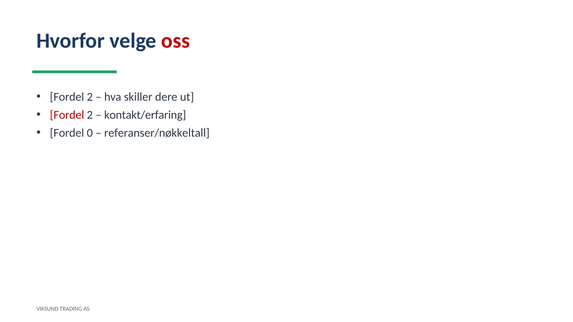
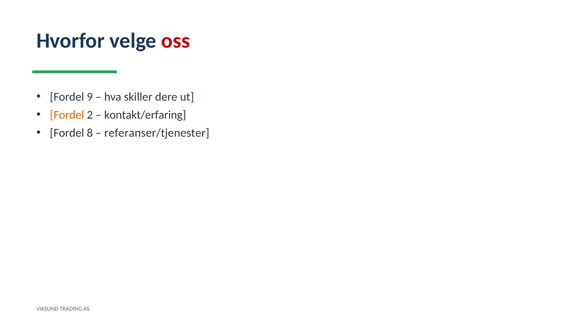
2 at (90, 97): 2 -> 9
Fordel at (67, 115) colour: red -> orange
0: 0 -> 8
referanser/nøkkeltall: referanser/nøkkeltall -> referanser/tjenester
